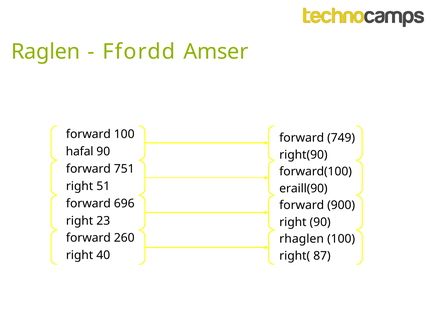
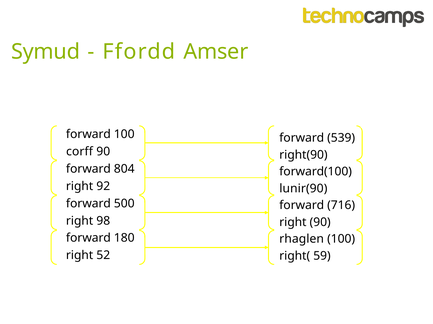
Raglen: Raglen -> Symud
749: 749 -> 539
hafal: hafal -> corff
751: 751 -> 804
51: 51 -> 92
eraill(90: eraill(90 -> lunir(90
696: 696 -> 500
900: 900 -> 716
23: 23 -> 98
260: 260 -> 180
40: 40 -> 52
87: 87 -> 59
